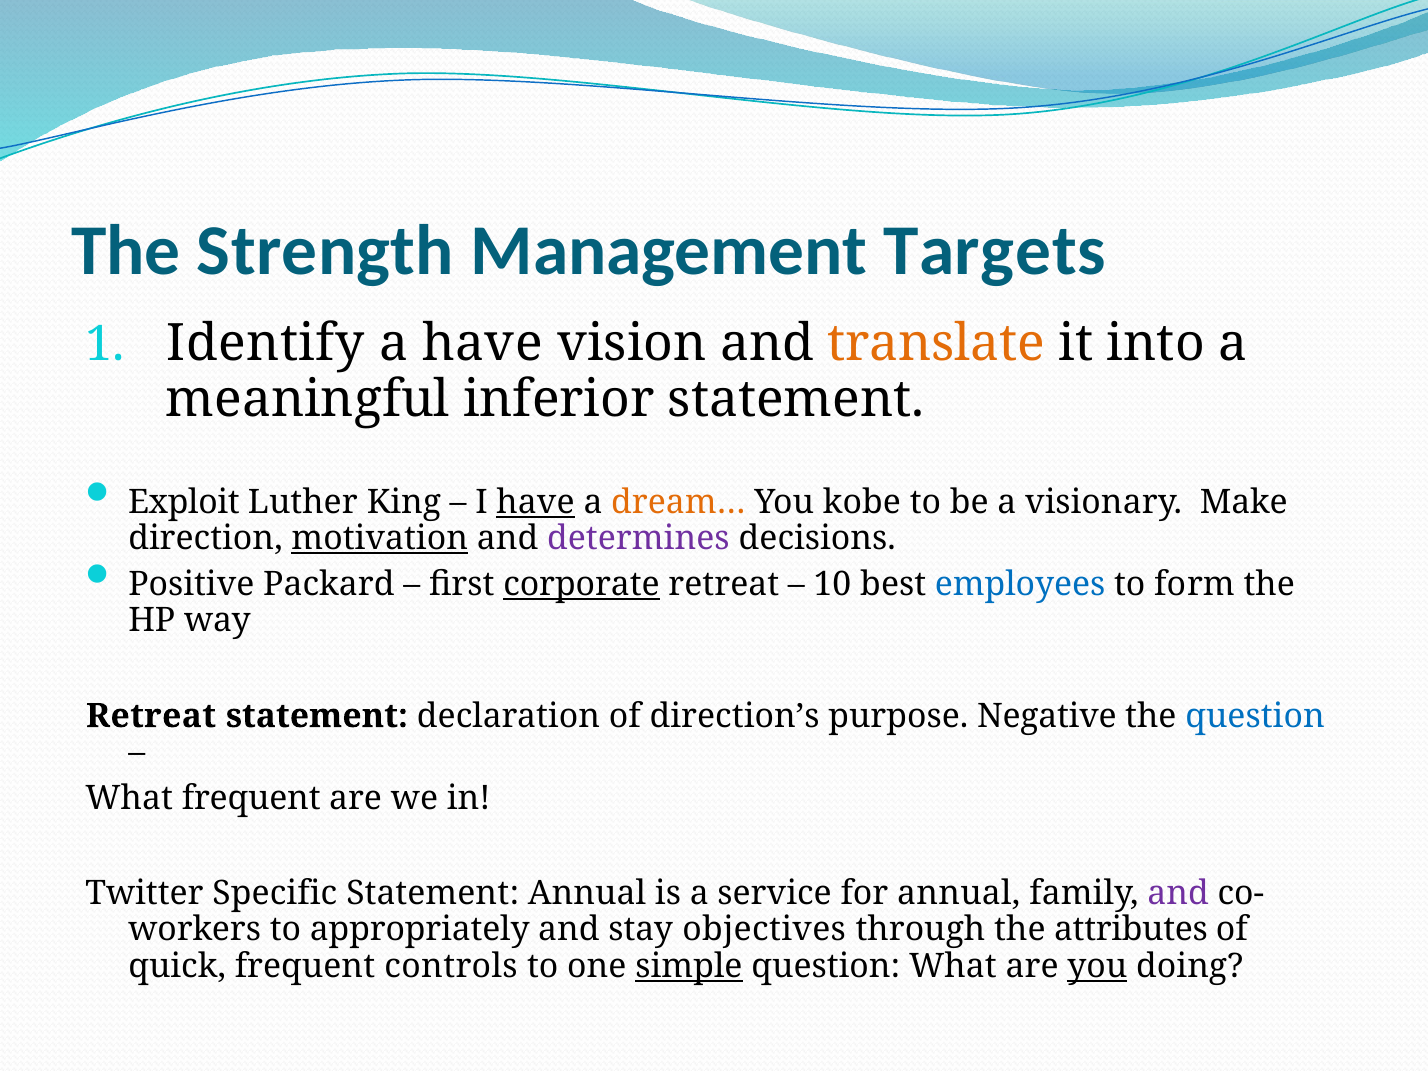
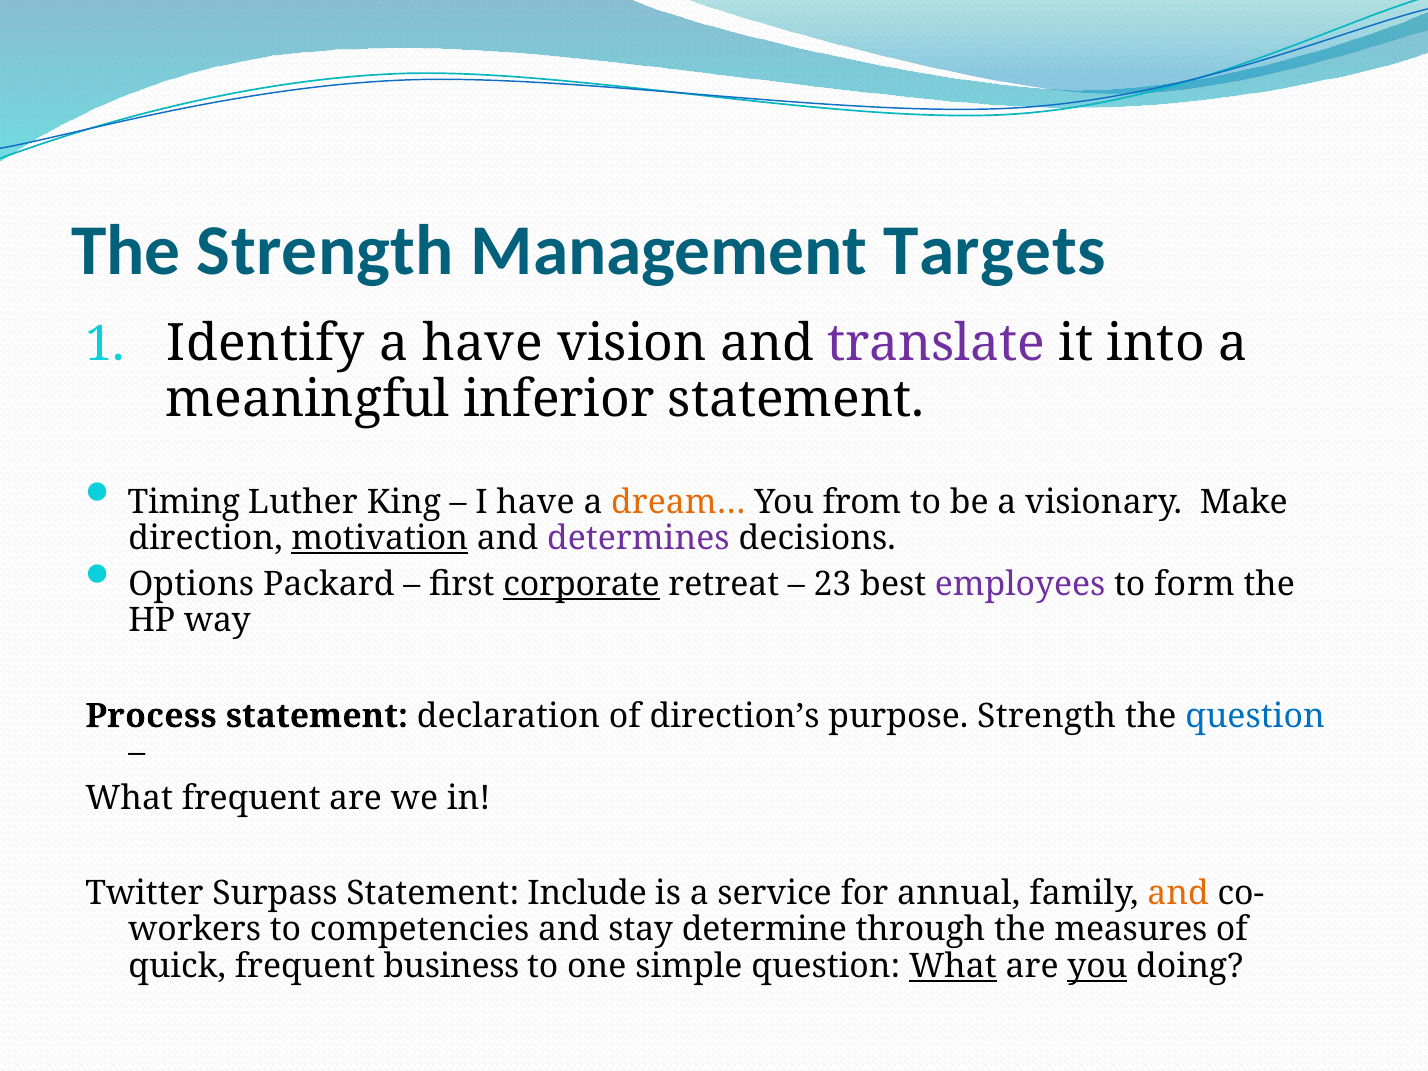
translate colour: orange -> purple
Exploit: Exploit -> Timing
have at (536, 502) underline: present -> none
kobe: kobe -> from
Positive: Positive -> Options
10: 10 -> 23
employees colour: blue -> purple
Retreat at (151, 716): Retreat -> Process
purpose Negative: Negative -> Strength
Specific: Specific -> Surpass
Statement Annual: Annual -> Include
and at (1178, 893) colour: purple -> orange
appropriately: appropriately -> competencies
objectives: objectives -> determine
attributes: attributes -> measures
controls: controls -> business
simple underline: present -> none
What at (953, 966) underline: none -> present
